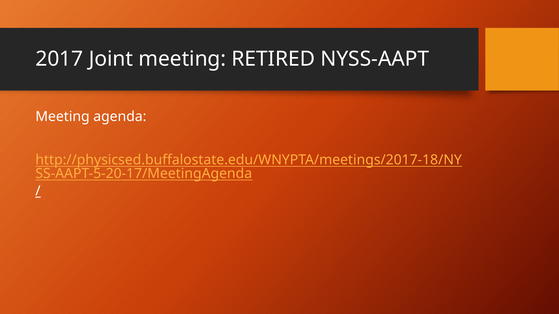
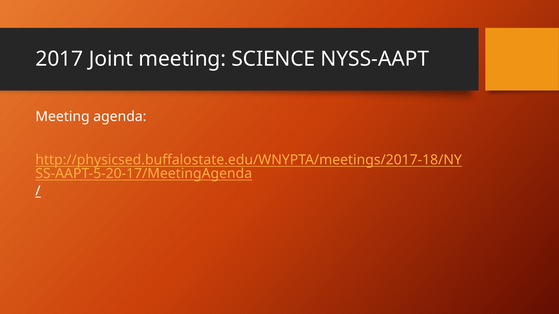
RETIRED: RETIRED -> SCIENCE
